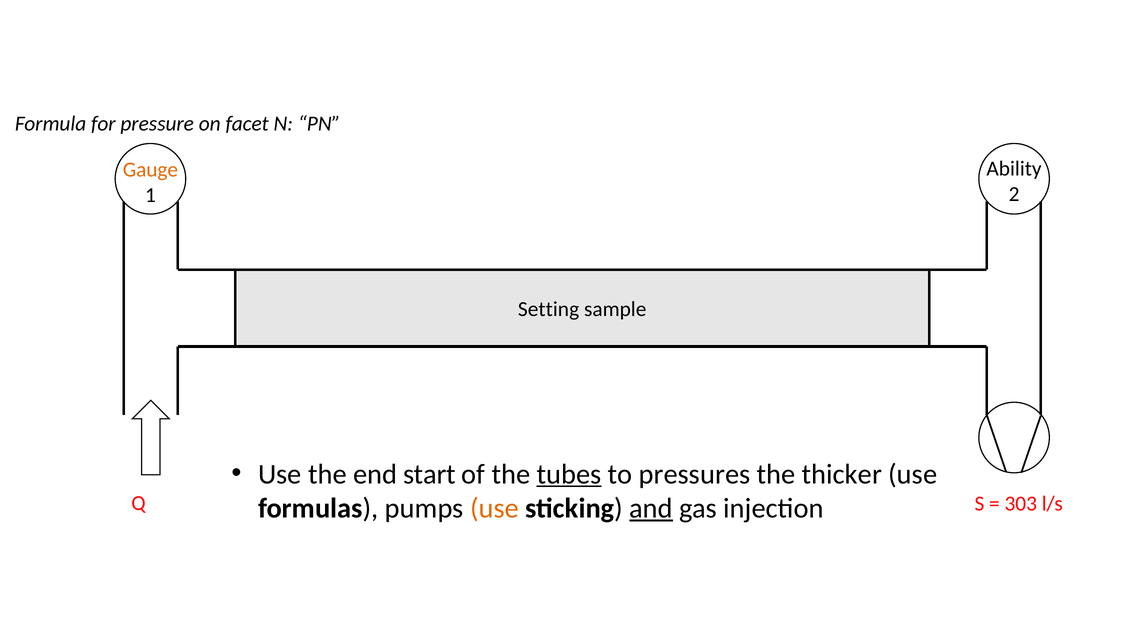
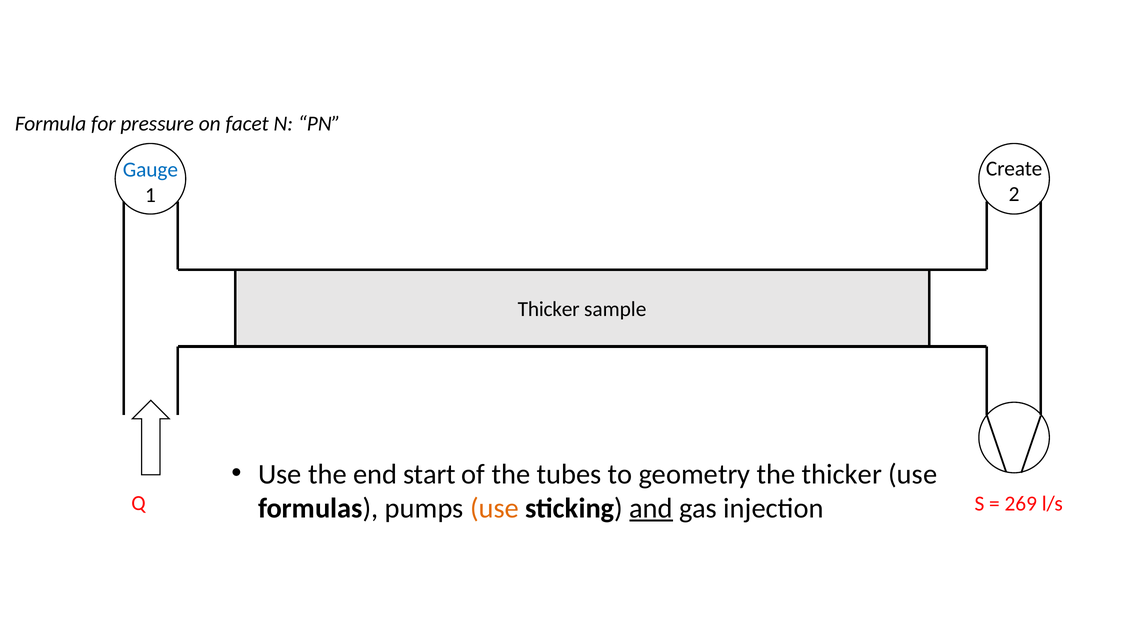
Ability: Ability -> Create
Gauge colour: orange -> blue
Setting at (549, 309): Setting -> Thicker
tubes underline: present -> none
pressures: pressures -> geometry
303: 303 -> 269
